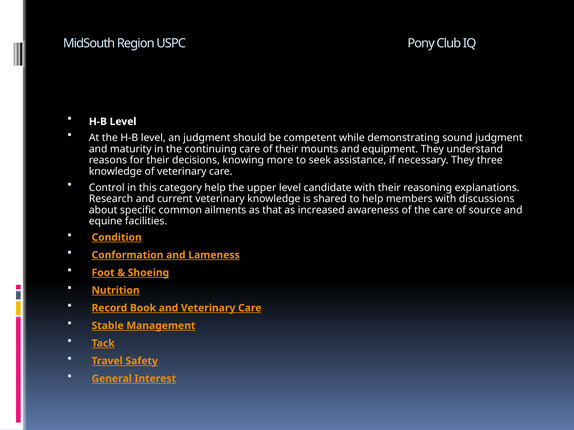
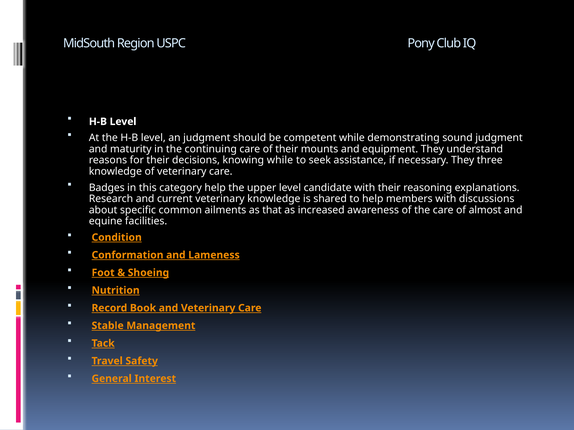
knowing more: more -> while
Control: Control -> Badges
source: source -> almost
